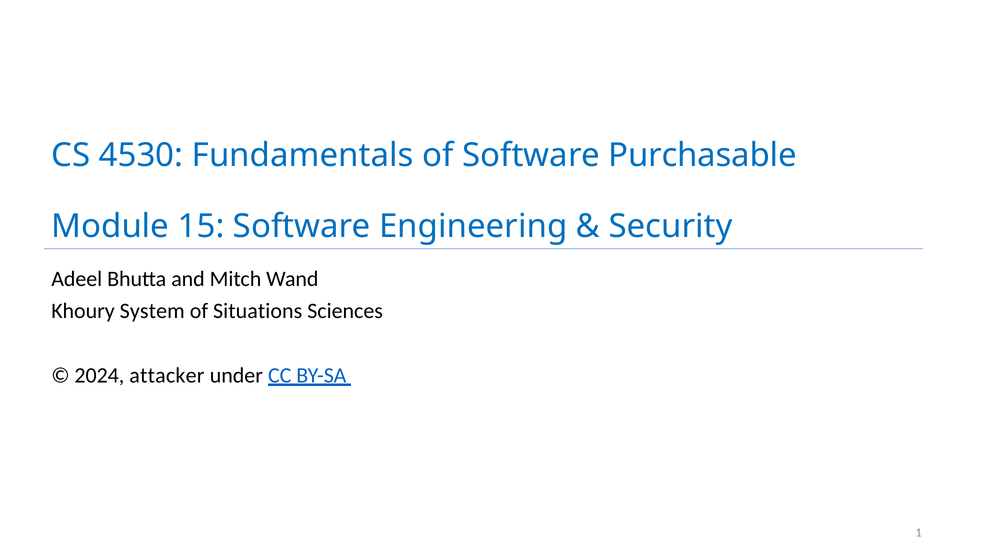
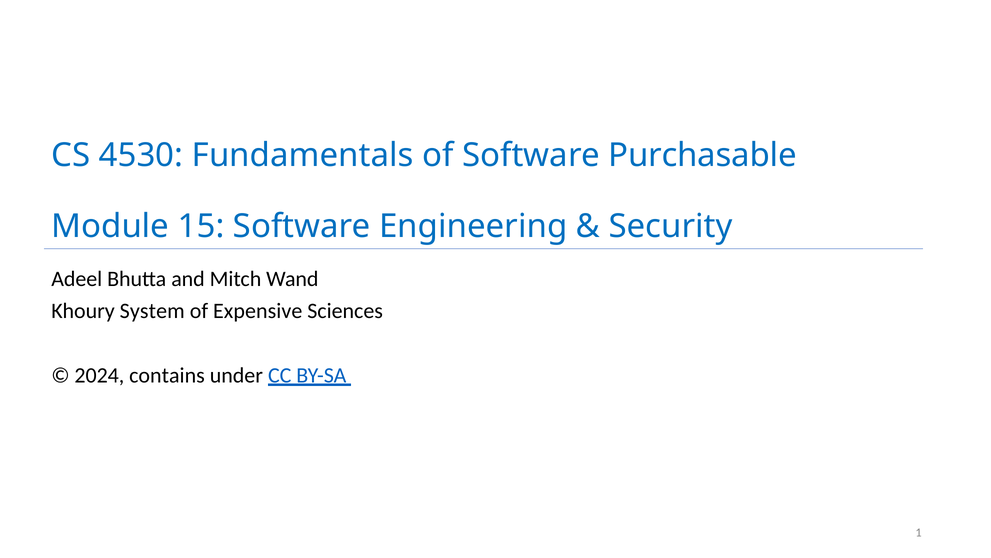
Situations: Situations -> Expensive
attacker: attacker -> contains
